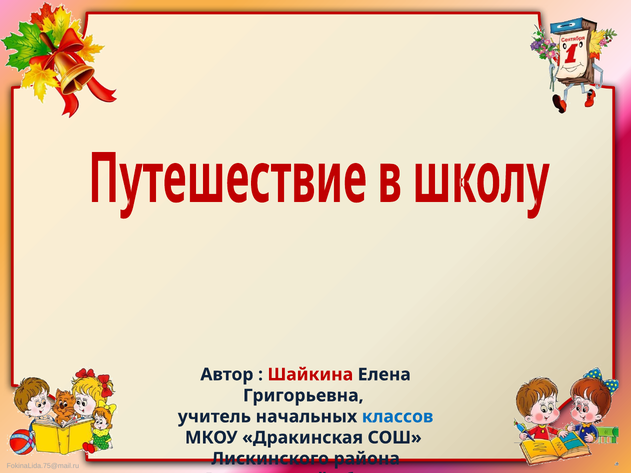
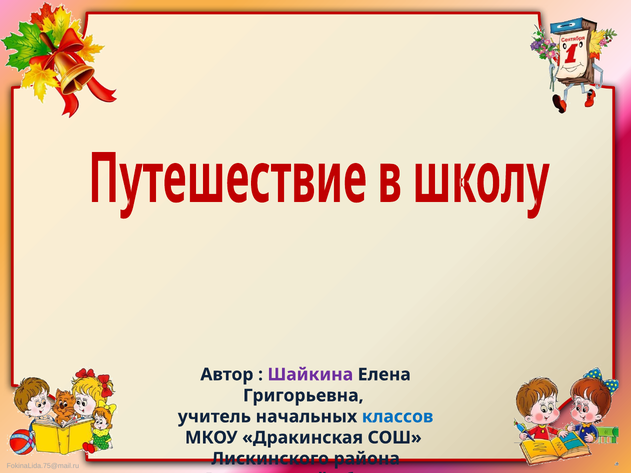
Шайкина colour: red -> purple
